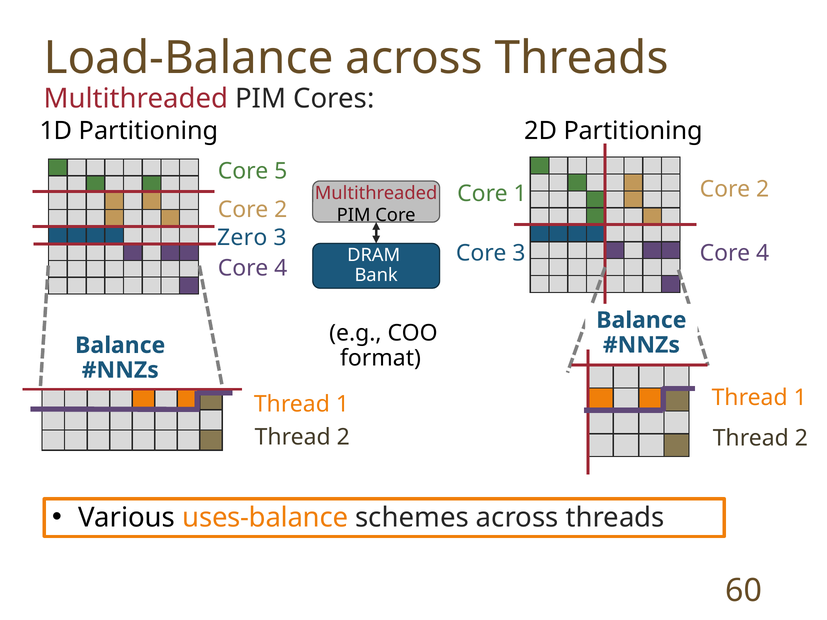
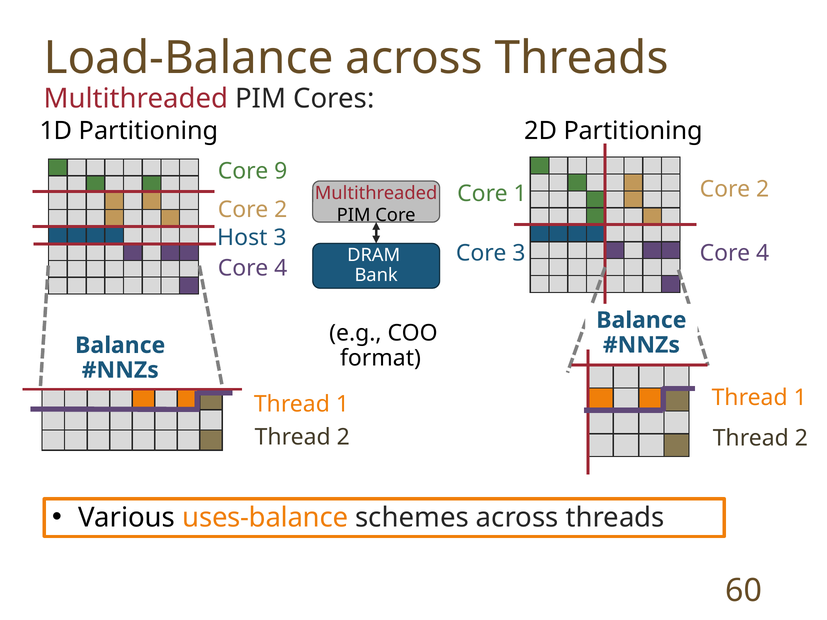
5: 5 -> 9
Zero: Zero -> Host
